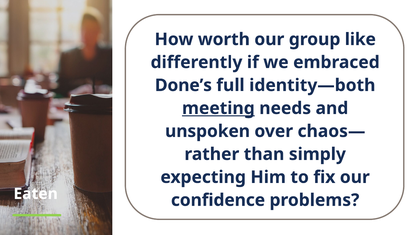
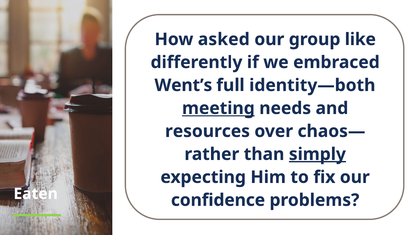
worth: worth -> asked
Done’s: Done’s -> Went’s
unspoken: unspoken -> resources
simply underline: none -> present
